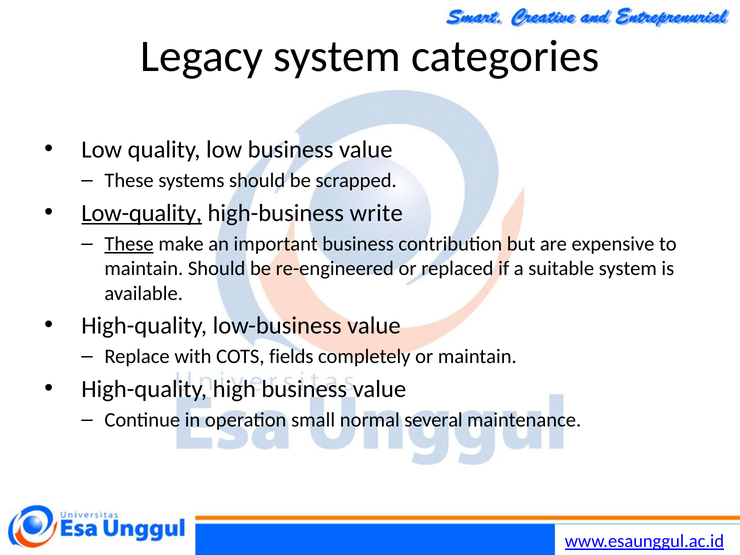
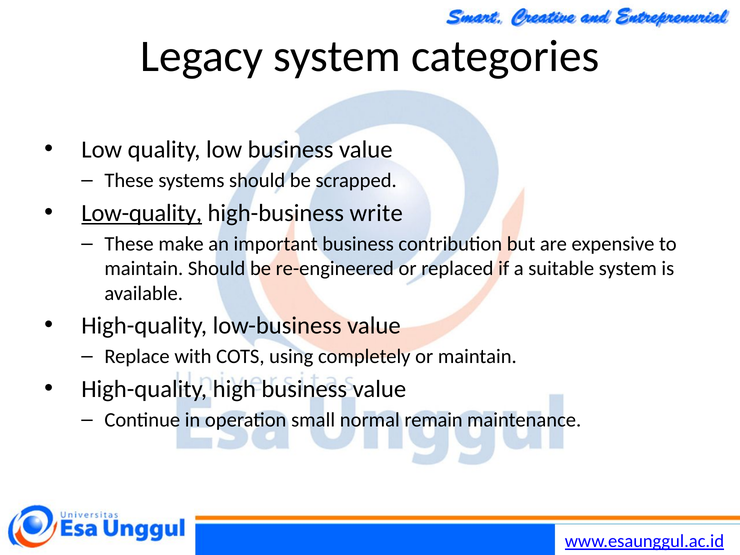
These at (129, 244) underline: present -> none
fields: fields -> using
several: several -> remain
